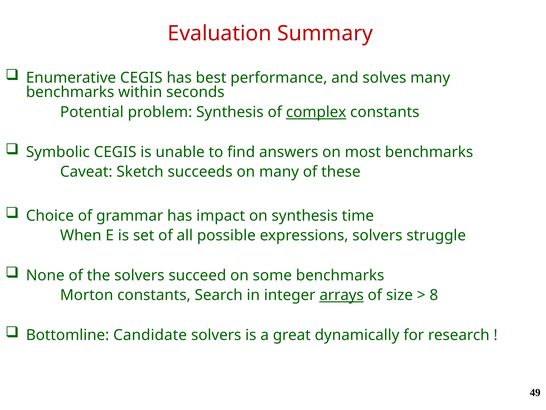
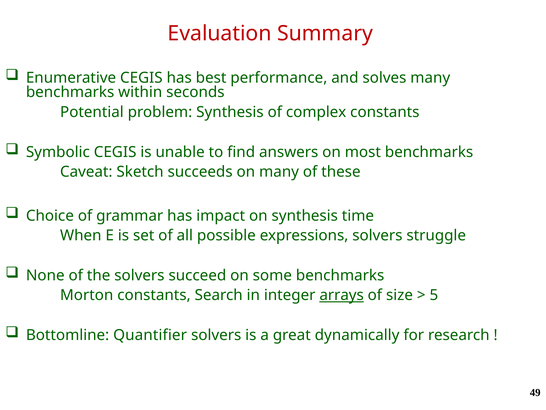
complex underline: present -> none
8: 8 -> 5
Candidate: Candidate -> Quantifier
